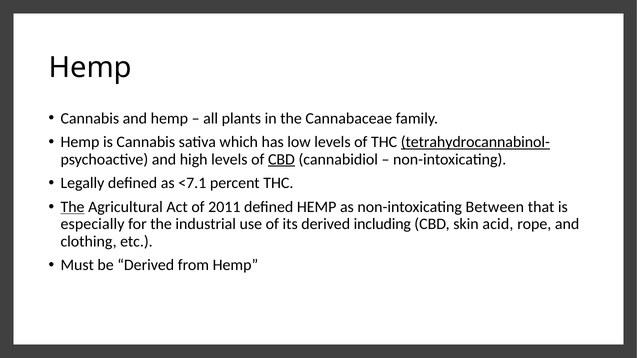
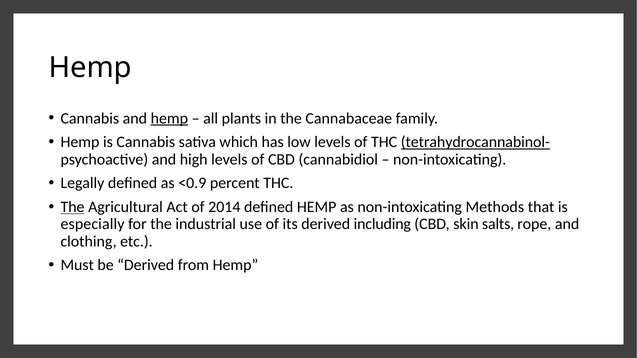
hemp at (169, 118) underline: none -> present
CBD at (281, 159) underline: present -> none
<7.1: <7.1 -> <0.9
2011: 2011 -> 2014
Between: Between -> Methods
acid: acid -> salts
